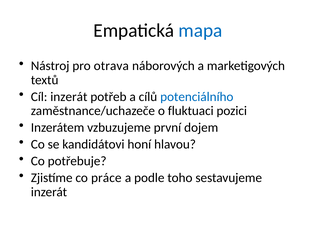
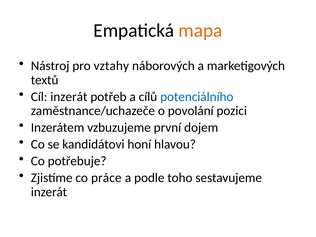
mapa colour: blue -> orange
otrava: otrava -> vztahy
fluktuaci: fluktuaci -> povolání
